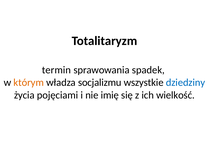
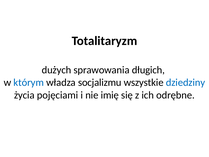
termin: termin -> dużych
spadek: spadek -> długich
którym colour: orange -> blue
wielkość: wielkość -> odrębne
